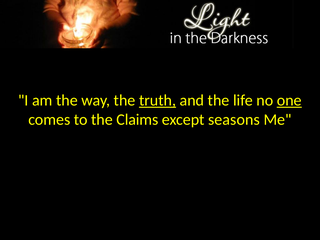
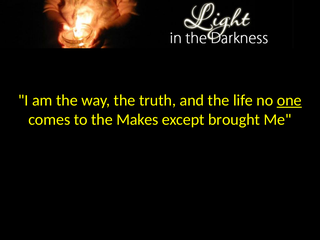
truth underline: present -> none
Claims: Claims -> Makes
seasons: seasons -> brought
